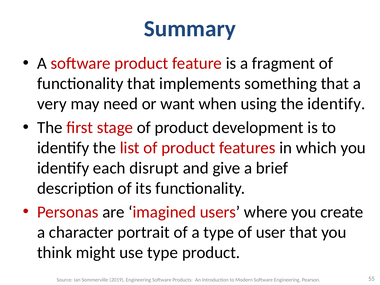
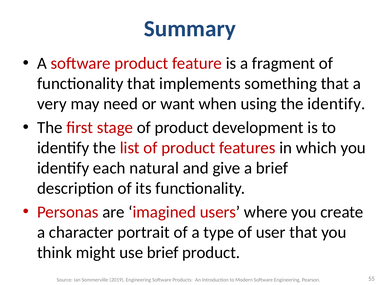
disrupt: disrupt -> natural
use type: type -> brief
